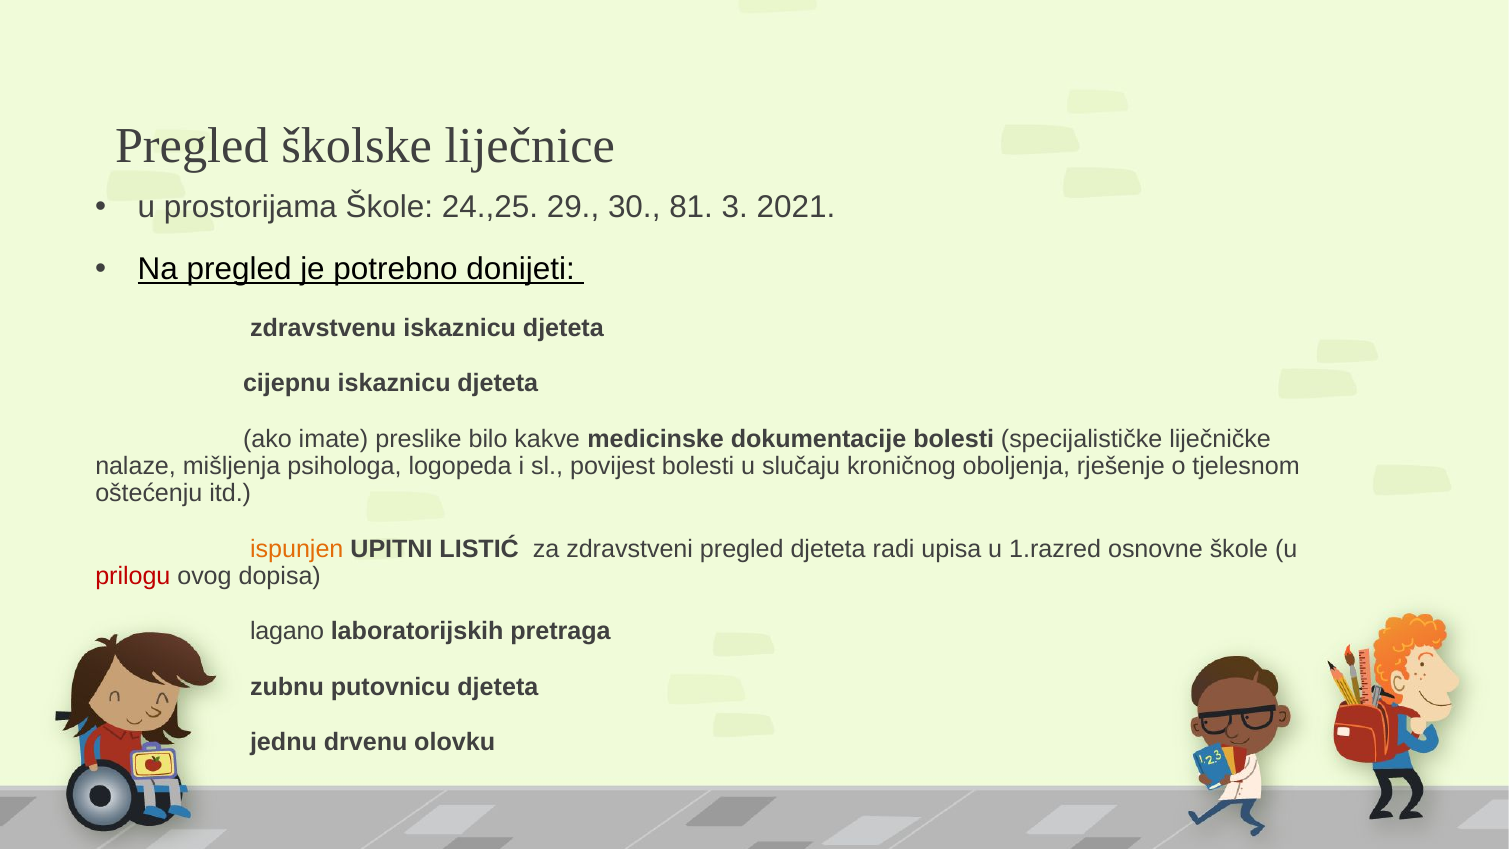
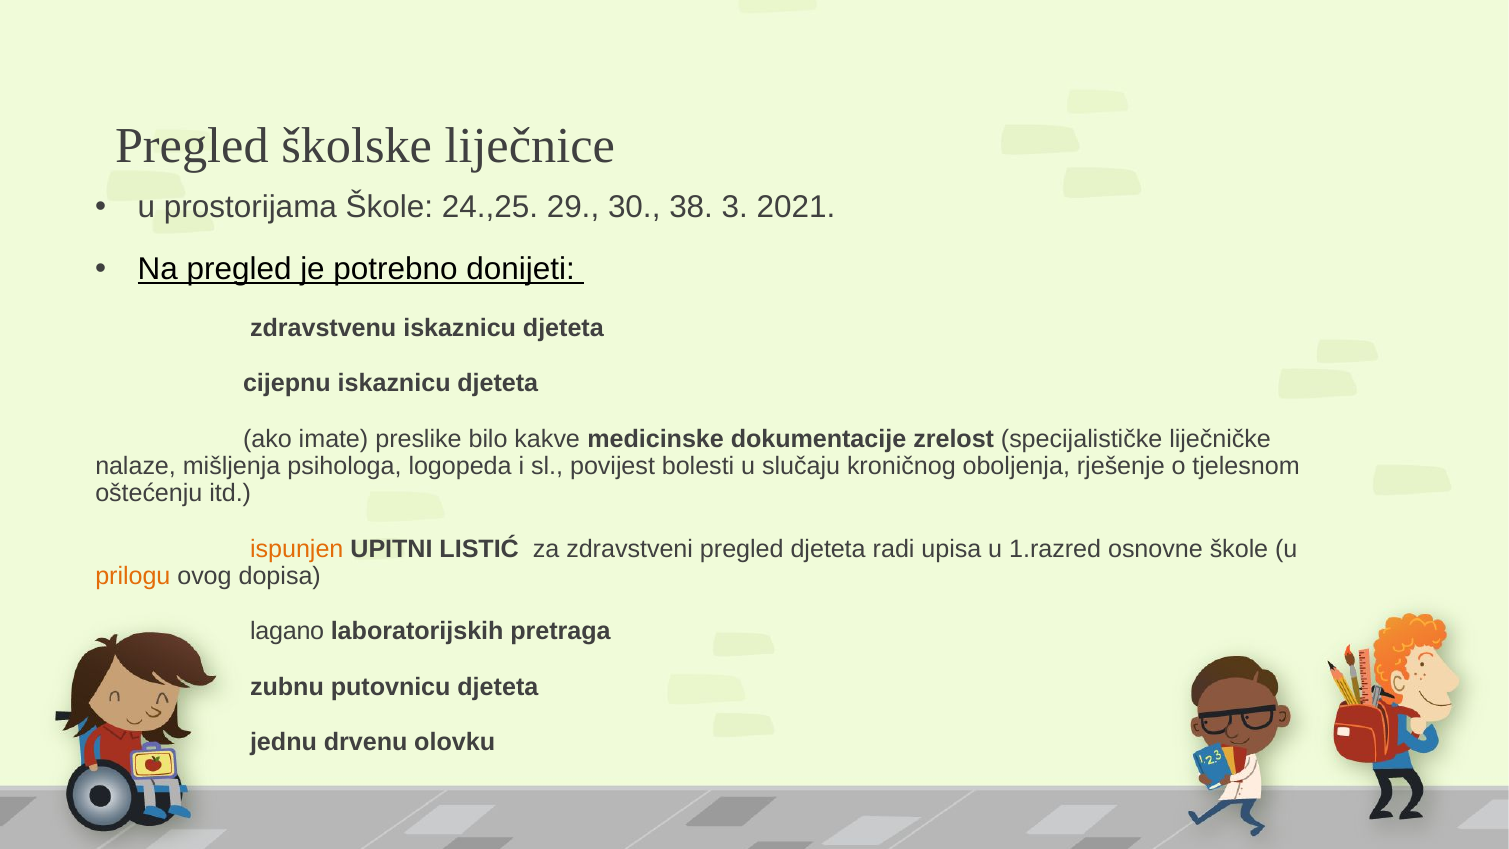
81: 81 -> 38
dokumentacije bolesti: bolesti -> zrelost
prilogu colour: red -> orange
